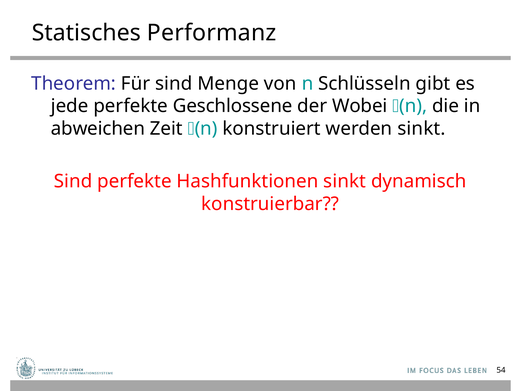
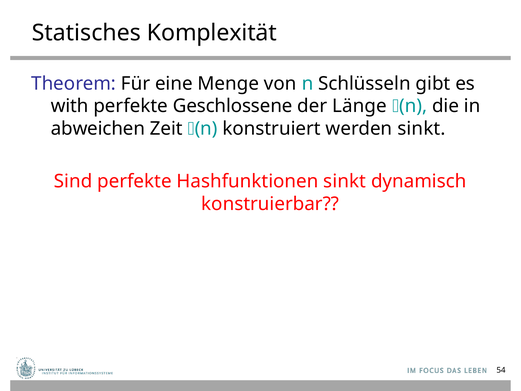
Performanz: Performanz -> Komplexität
Für sind: sind -> eine
jede: jede -> with
Wobei: Wobei -> Länge
